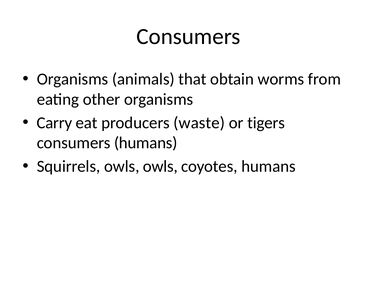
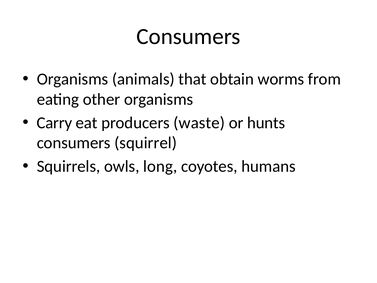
tigers: tigers -> hunts
consumers humans: humans -> squirrel
owls owls: owls -> long
